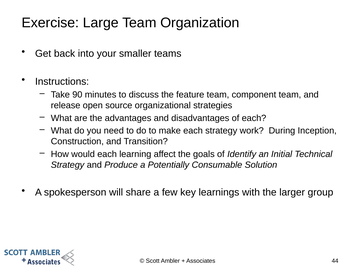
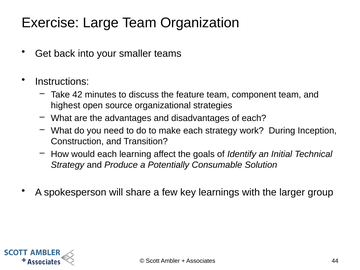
90: 90 -> 42
release: release -> highest
